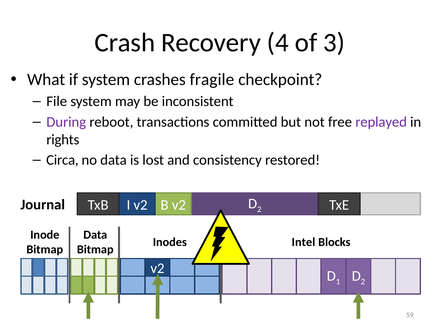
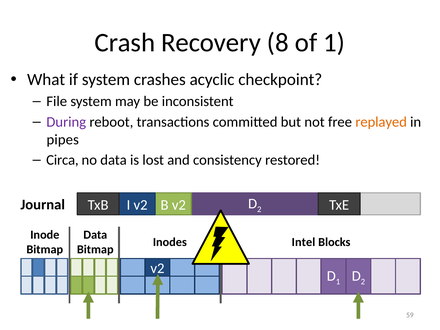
4: 4 -> 8
of 3: 3 -> 1
fragile: fragile -> acyclic
replayed colour: purple -> orange
rights: rights -> pipes
